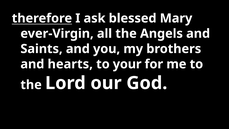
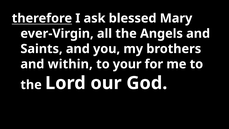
hearts: hearts -> within
